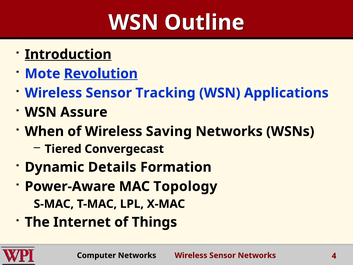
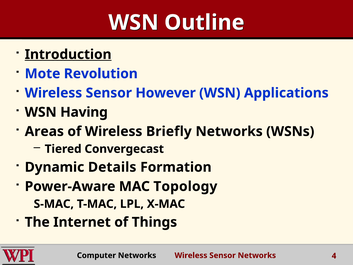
Revolution underline: present -> none
Tracking: Tracking -> However
Assure: Assure -> Having
When: When -> Areas
Saving: Saving -> Briefly
